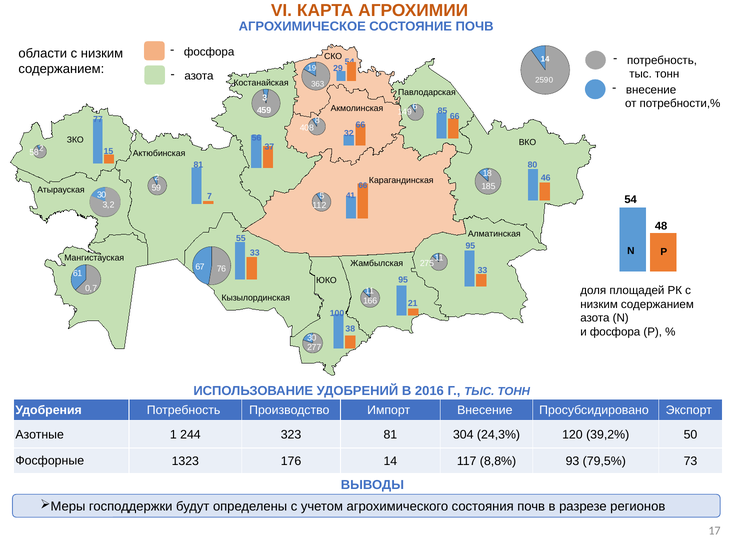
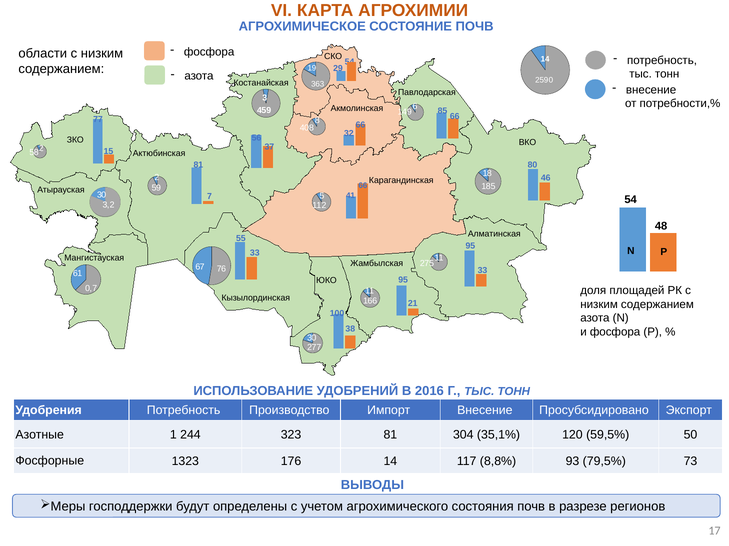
24,3%: 24,3% -> 35,1%
39,2%: 39,2% -> 59,5%
